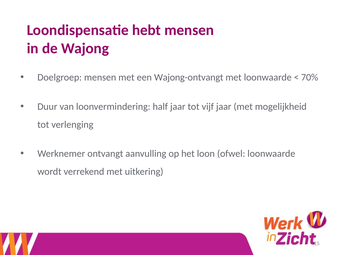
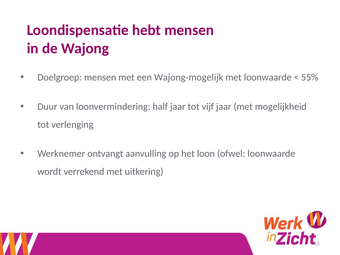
Wajong-ontvangt: Wajong-ontvangt -> Wajong-mogelijk
70%: 70% -> 55%
